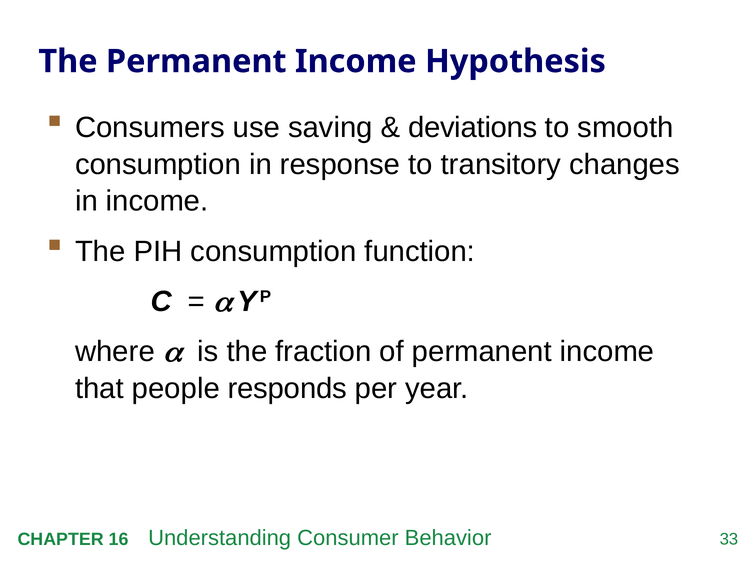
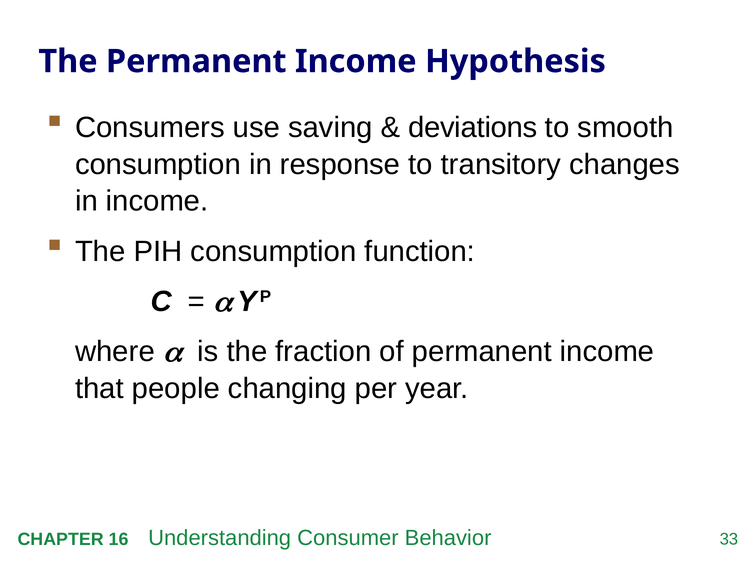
responds: responds -> changing
